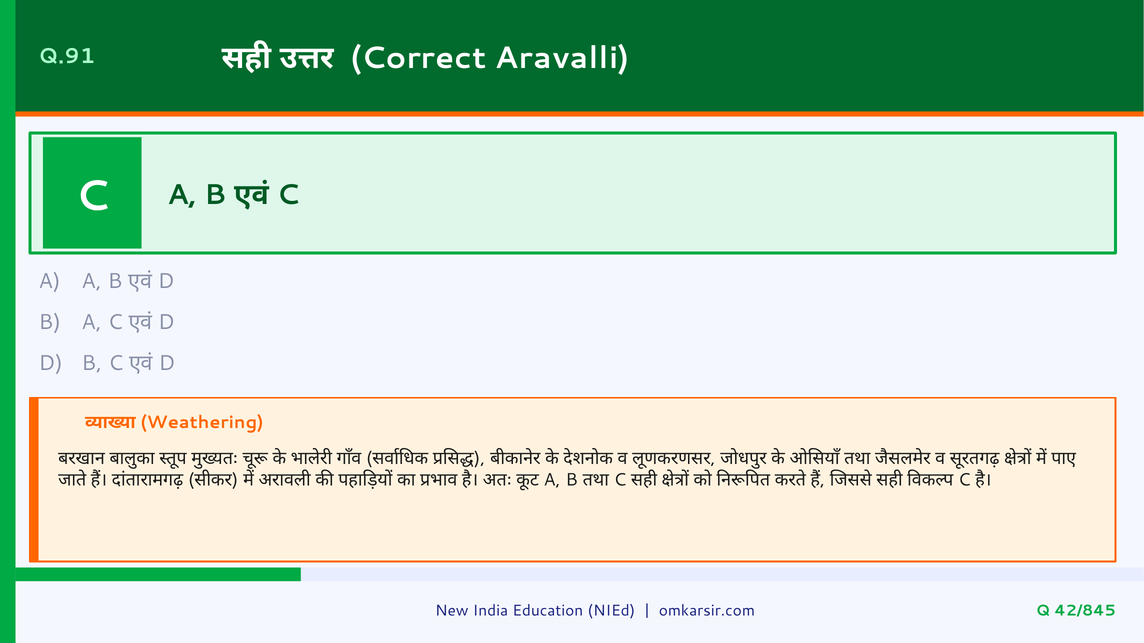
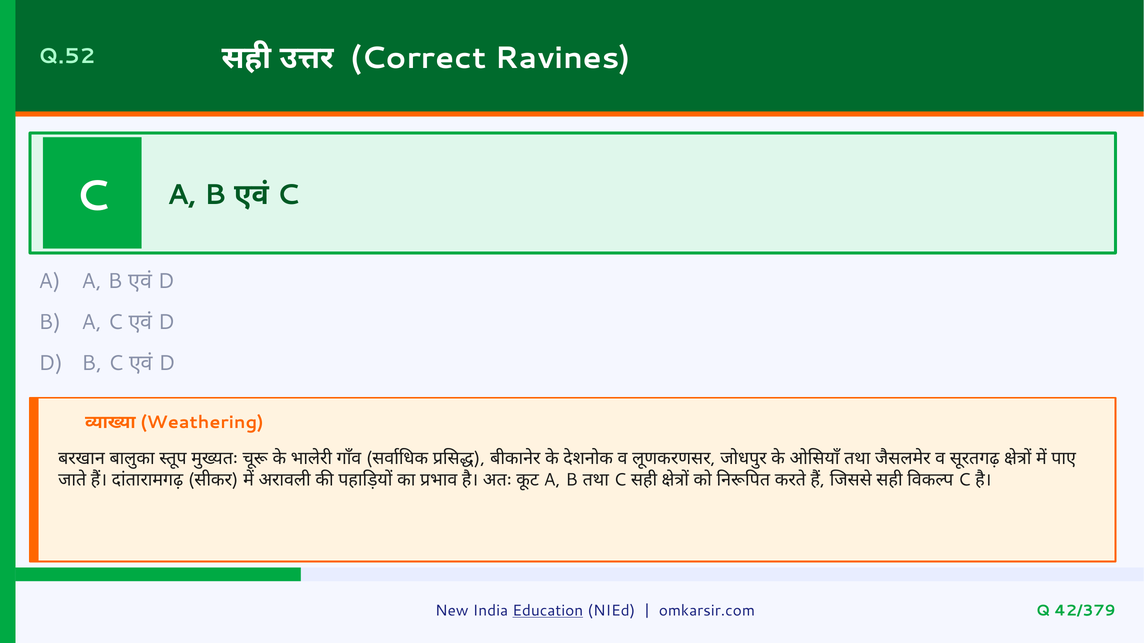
Q.91: Q.91 -> Q.52
Aravalli: Aravalli -> Ravines
Education underline: none -> present
42/845: 42/845 -> 42/379
